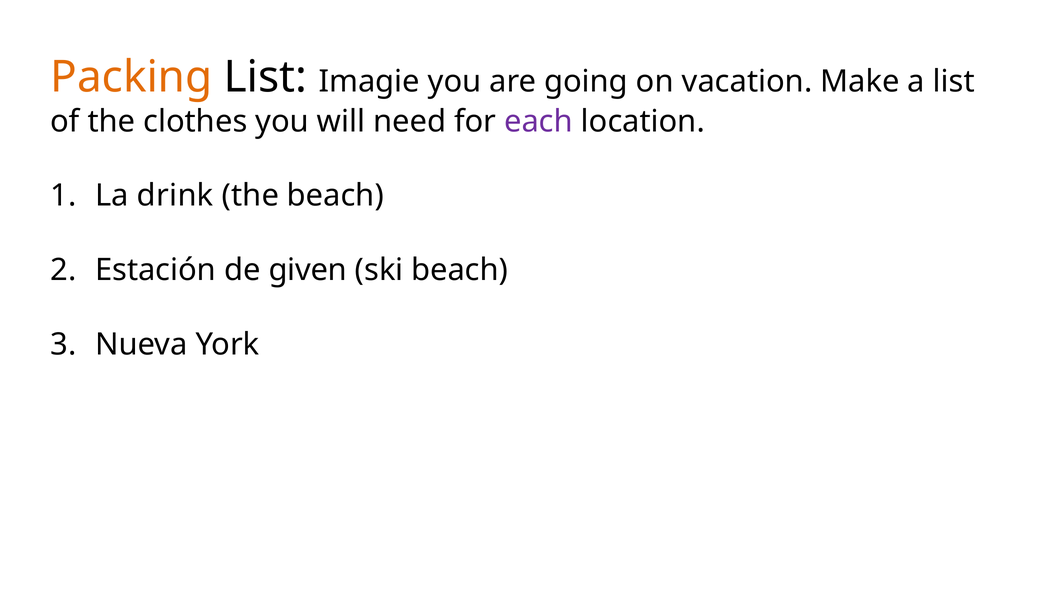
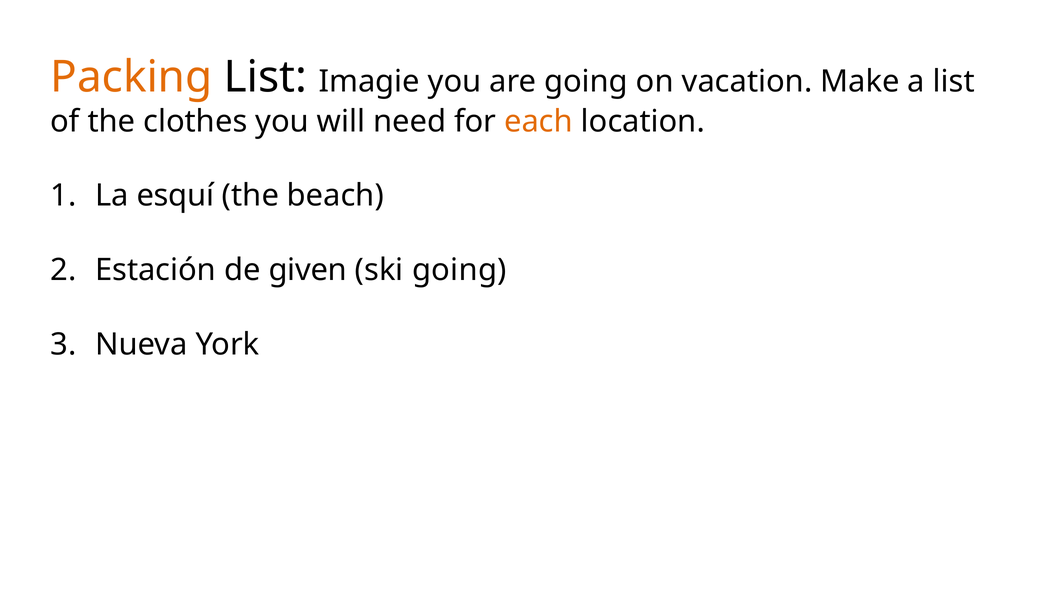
each colour: purple -> orange
drink: drink -> esquí
ski beach: beach -> going
